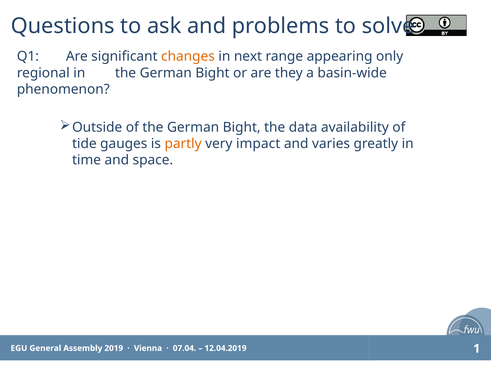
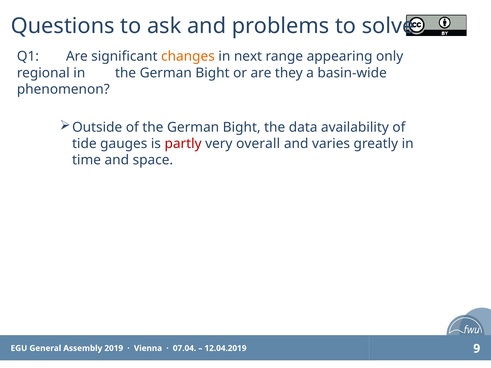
partly colour: orange -> red
impact: impact -> overall
1: 1 -> 9
